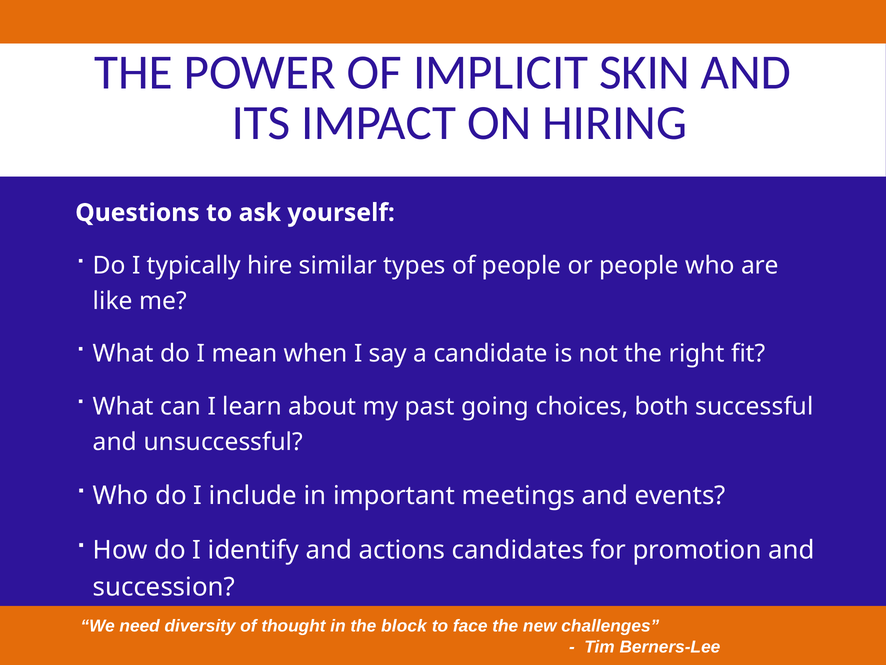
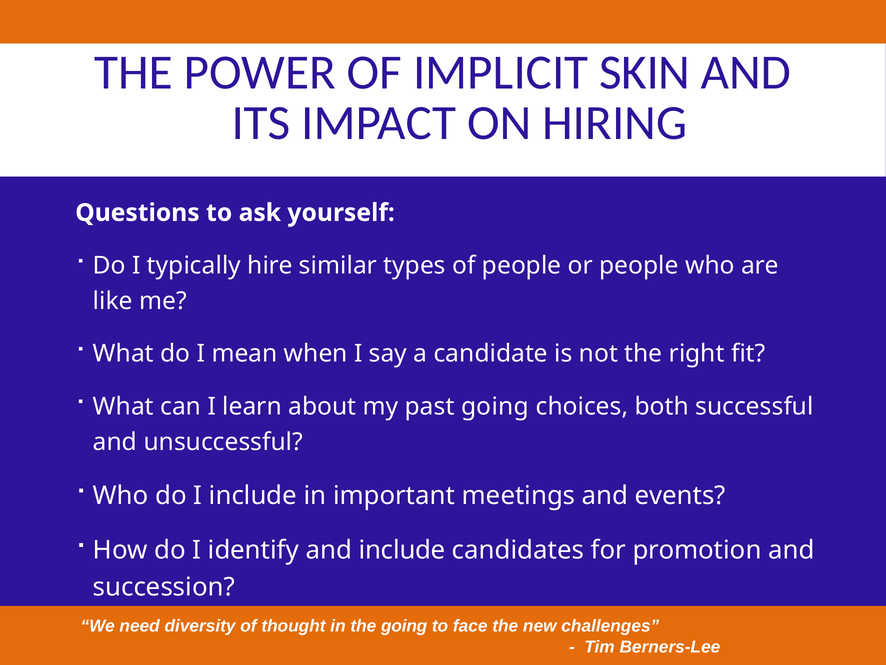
and actions: actions -> include
the block: block -> going
